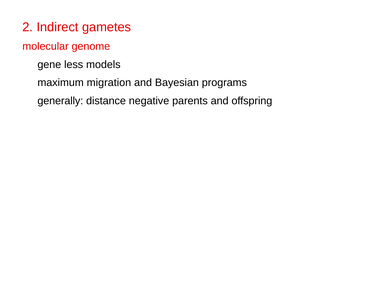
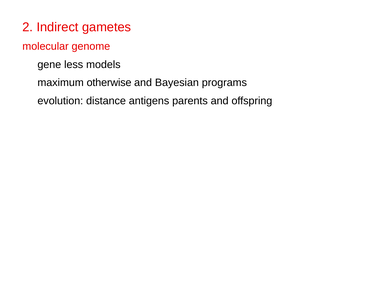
migration: migration -> otherwise
generally: generally -> evolution
negative: negative -> antigens
